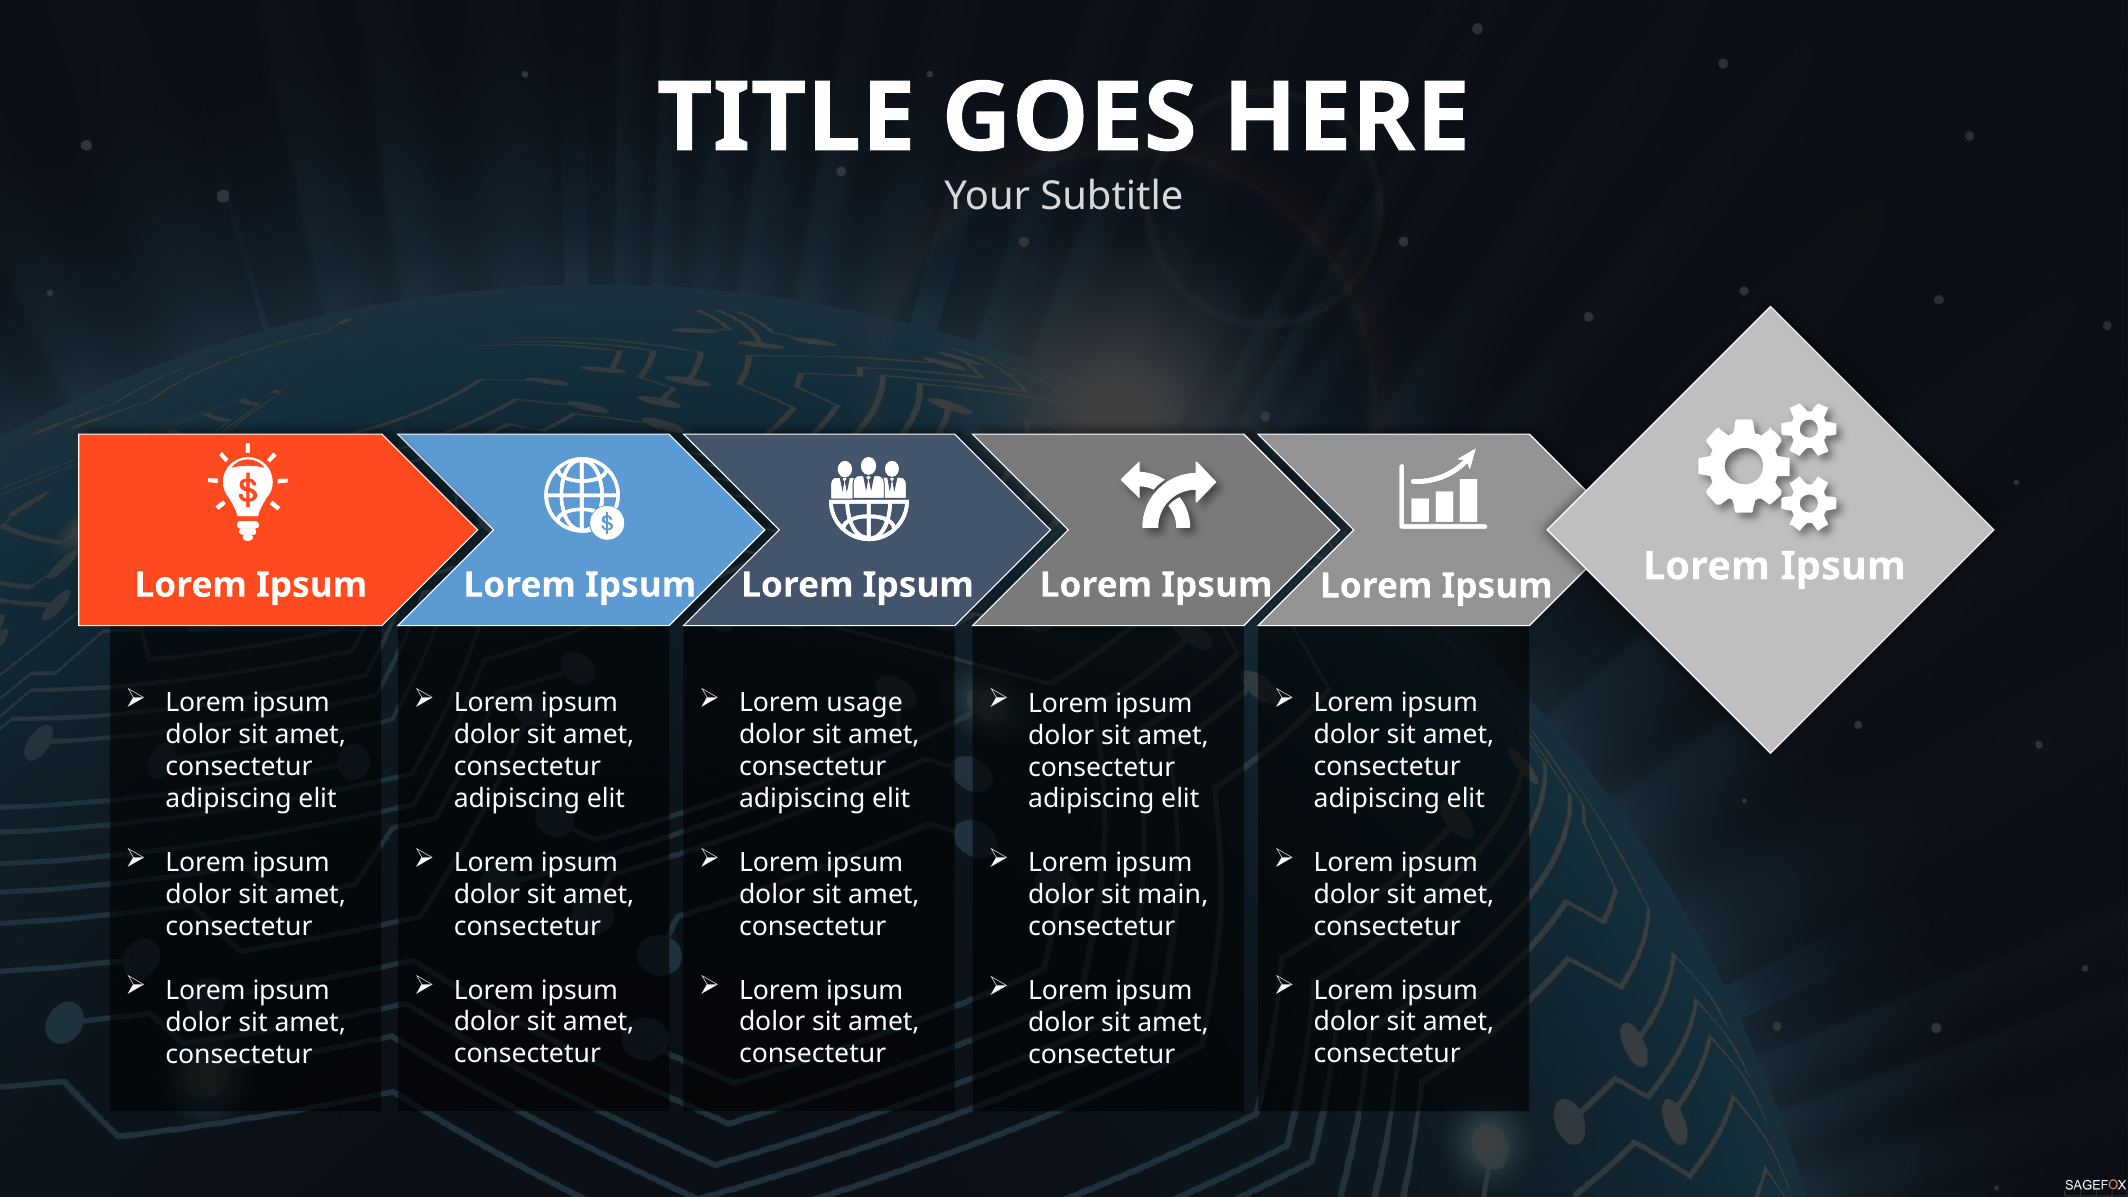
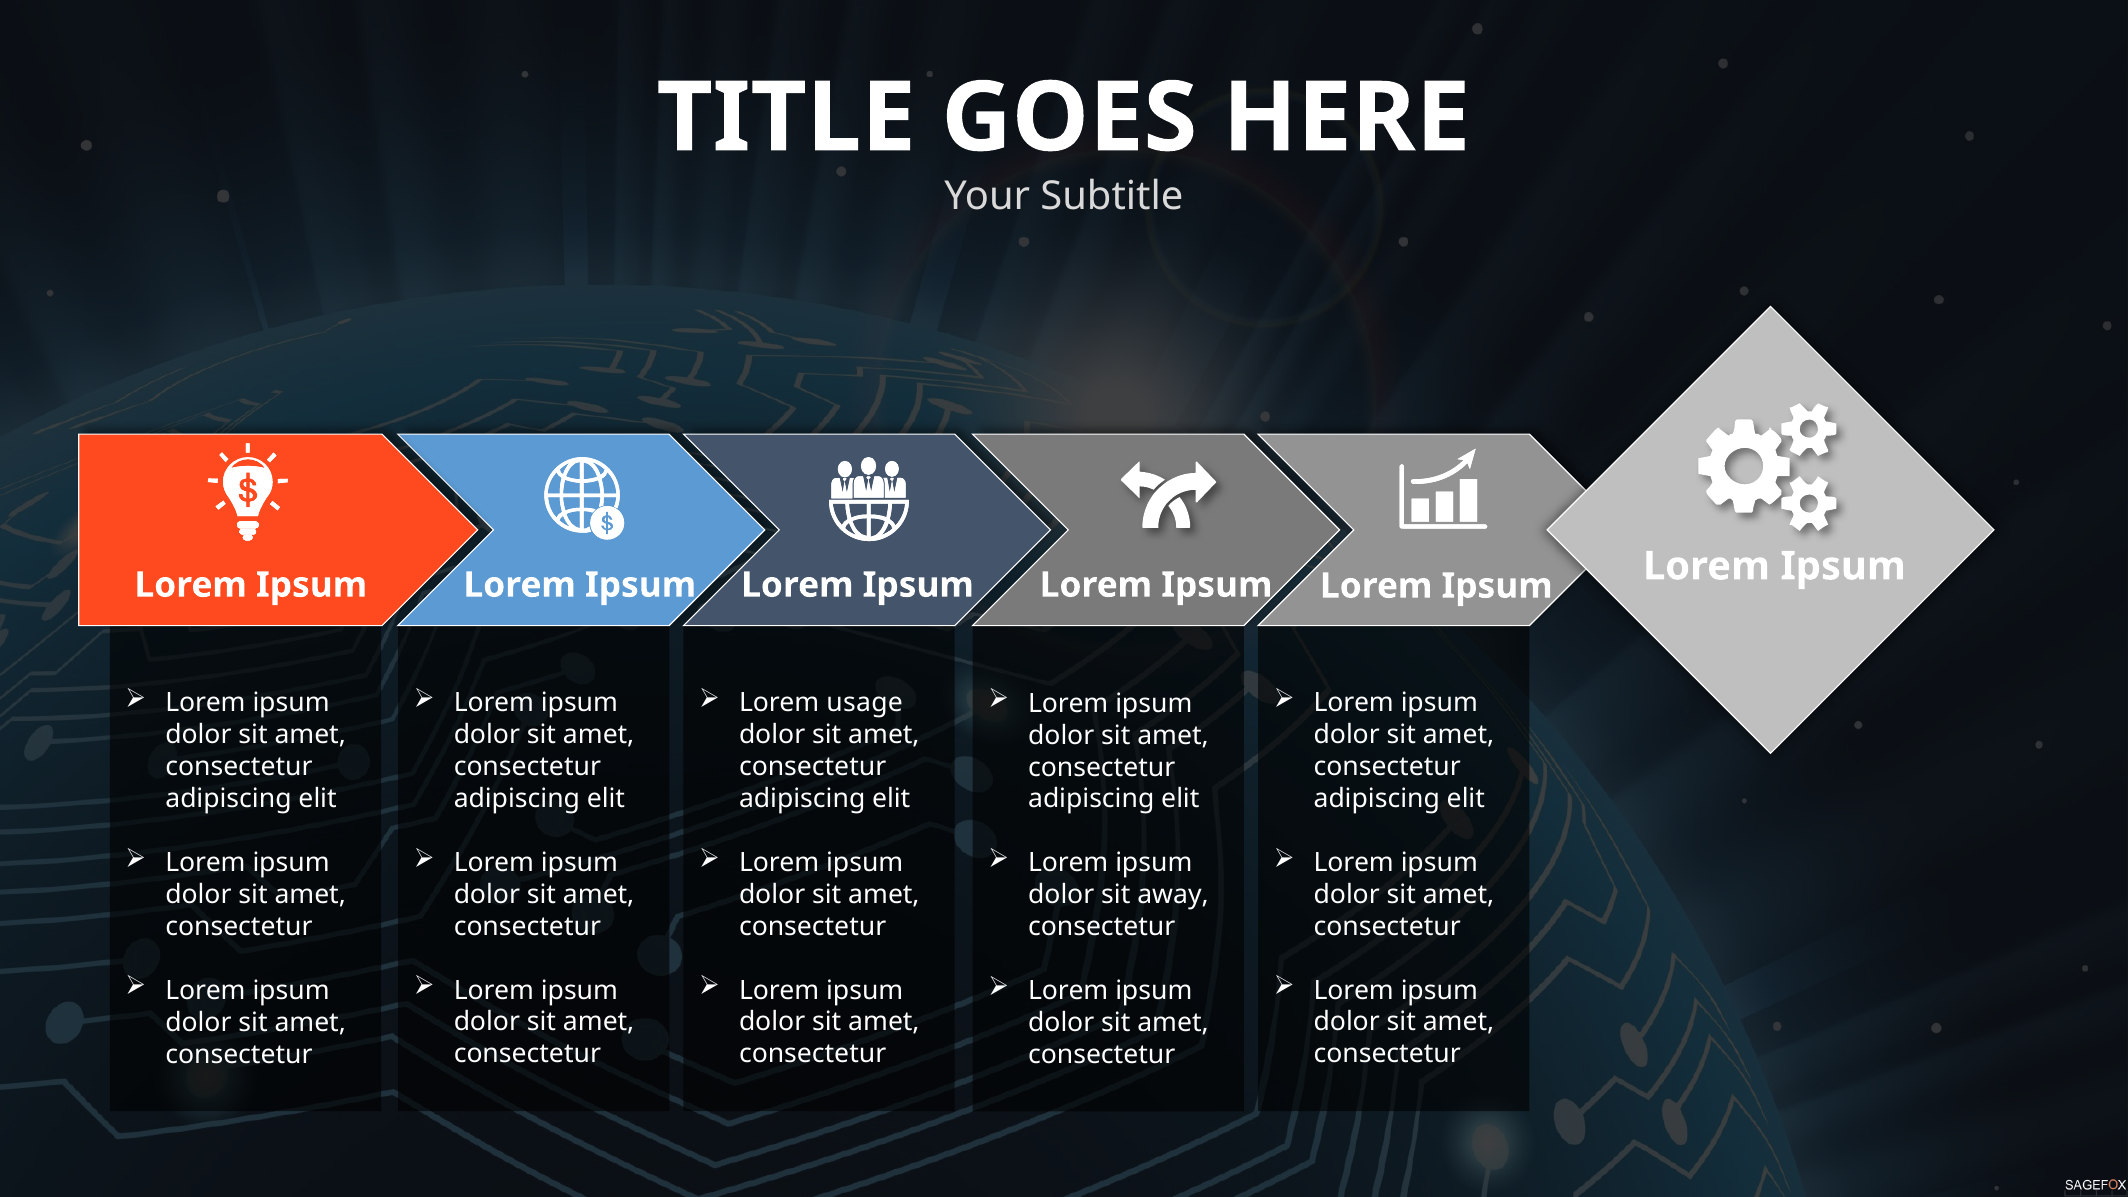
main: main -> away
